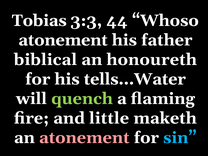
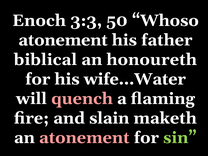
Tobias: Tobias -> Enoch
44: 44 -> 50
tells...Water: tells...Water -> wife...Water
quench colour: light green -> pink
little: little -> slain
sin colour: light blue -> light green
